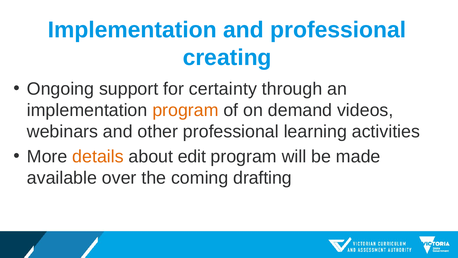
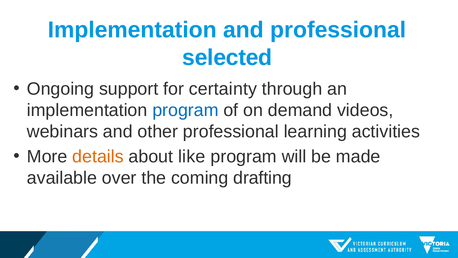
creating: creating -> selected
program at (185, 110) colour: orange -> blue
edit: edit -> like
